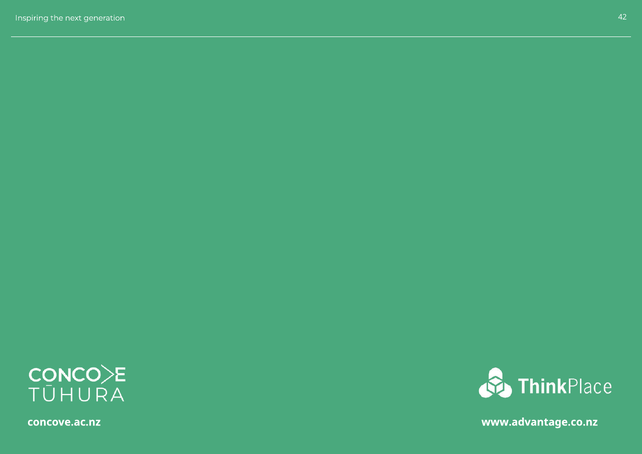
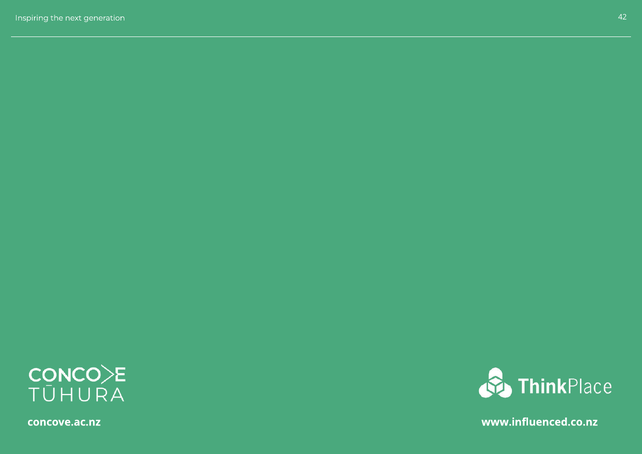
www.advantage.co.nz: www.advantage.co.nz -> www.influenced.co.nz
